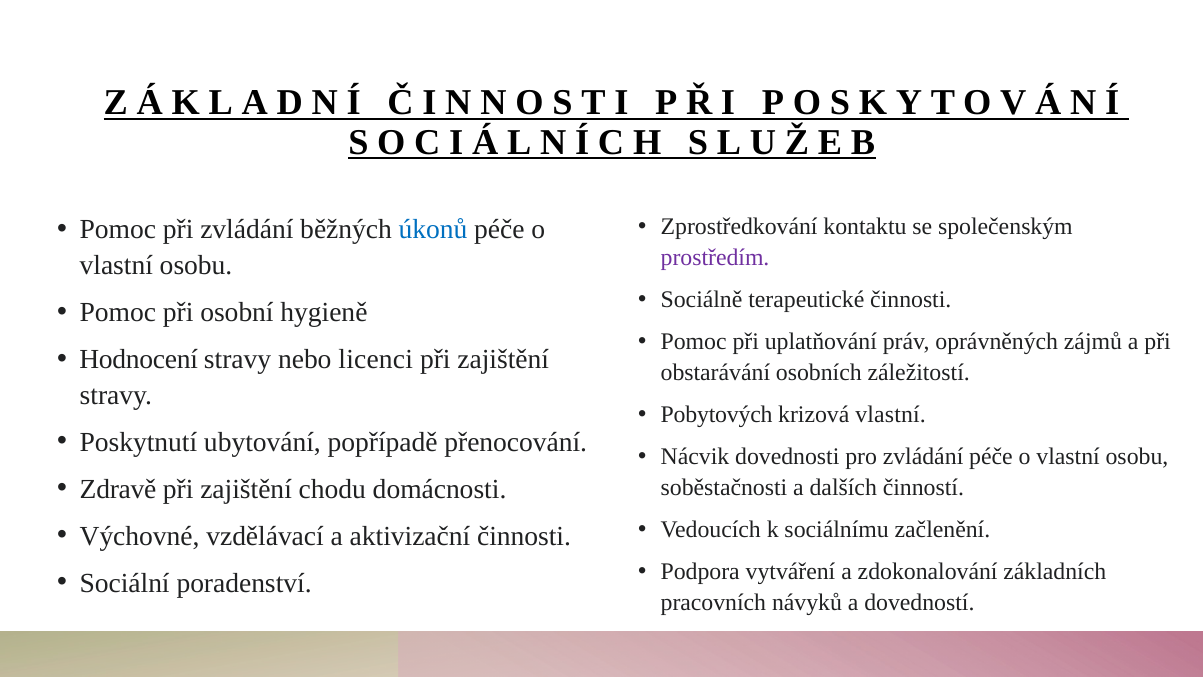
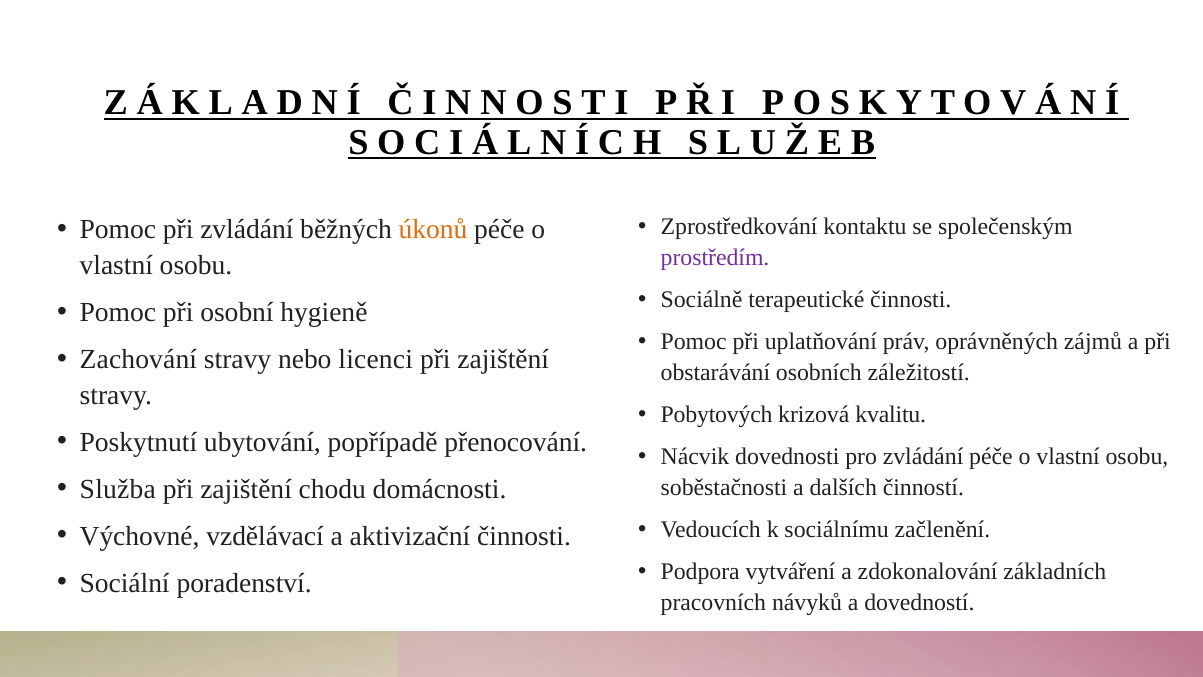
úkonů colour: blue -> orange
Hodnocení: Hodnocení -> Zachování
krizová vlastní: vlastní -> kvalitu
Zdravě: Zdravě -> Služba
